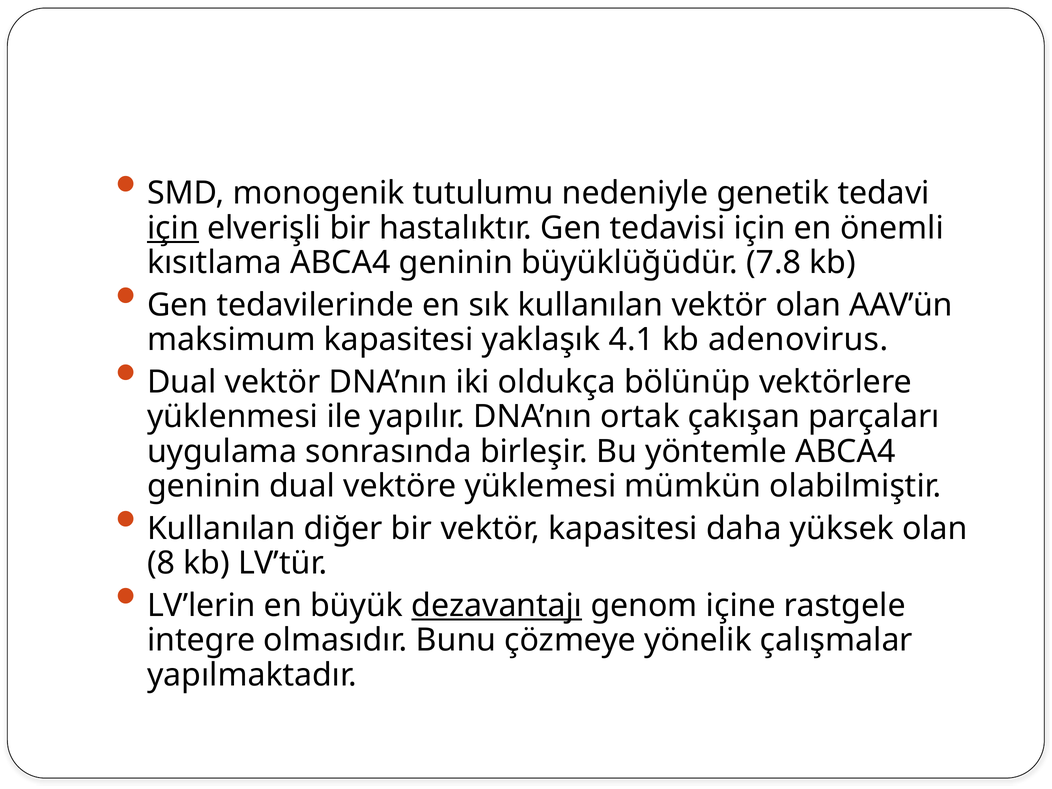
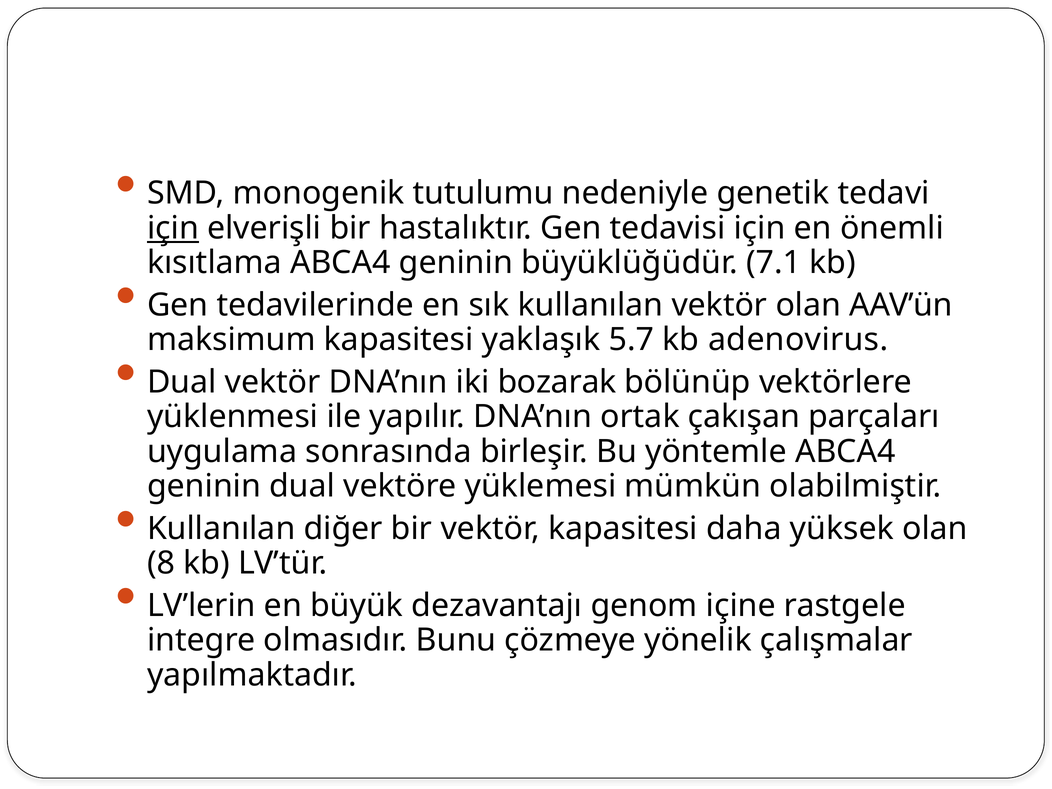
7.8: 7.8 -> 7.1
4.1: 4.1 -> 5.7
oldukça: oldukça -> bozarak
dezavantajı underline: present -> none
